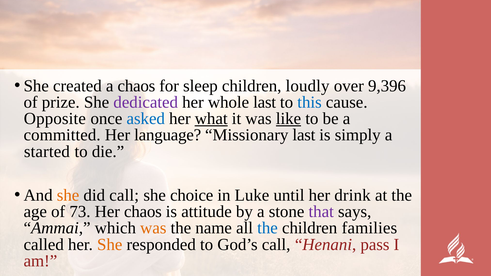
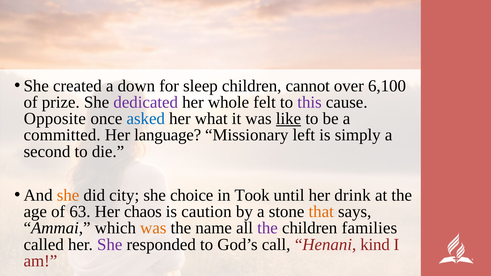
a chaos: chaos -> down
loudly: loudly -> cannot
9,396: 9,396 -> 6,100
whole last: last -> felt
this colour: blue -> purple
what underline: present -> none
Missionary last: last -> left
started: started -> second
did call: call -> city
Luke: Luke -> Took
73: 73 -> 63
attitude: attitude -> caution
that colour: purple -> orange
the at (268, 228) colour: blue -> purple
She at (110, 245) colour: orange -> purple
pass: pass -> kind
